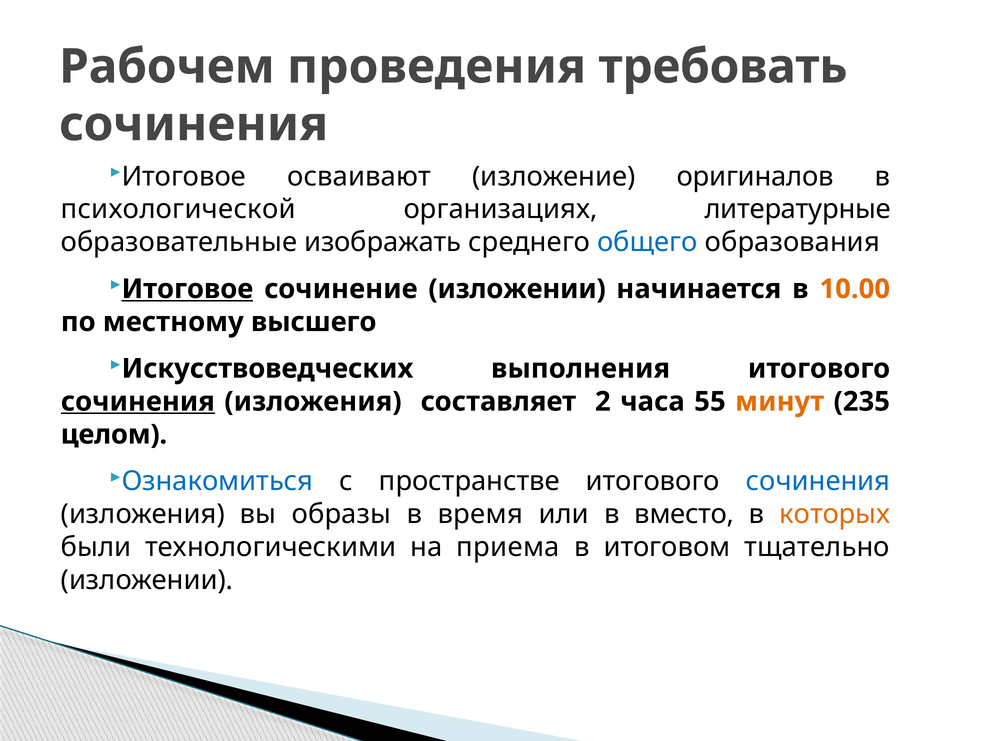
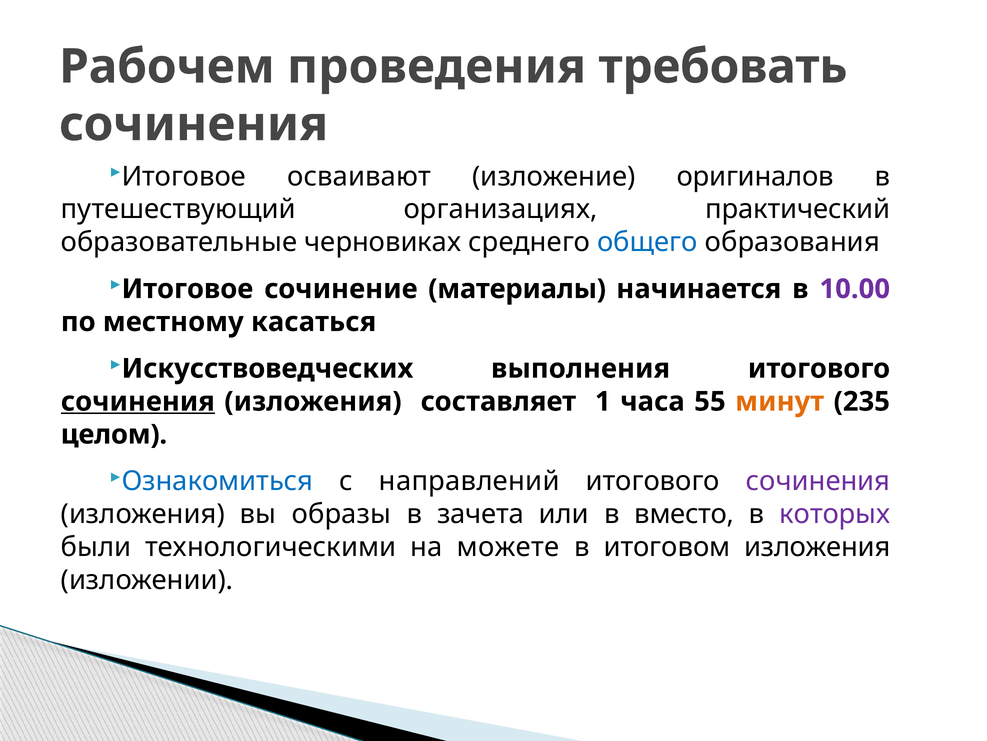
психологической: психологической -> путешествующий
литературные: литературные -> практический
изображать: изображать -> черновиках
Итоговое at (187, 289) underline: present -> none
сочинение изложении: изложении -> материалы
10.00 colour: orange -> purple
высшего: высшего -> касаться
2: 2 -> 1
пространстве: пространстве -> направлений
сочинения at (818, 481) colour: blue -> purple
время: время -> зачета
которых colour: orange -> purple
приема: приема -> можете
итоговом тщательно: тщательно -> изложения
